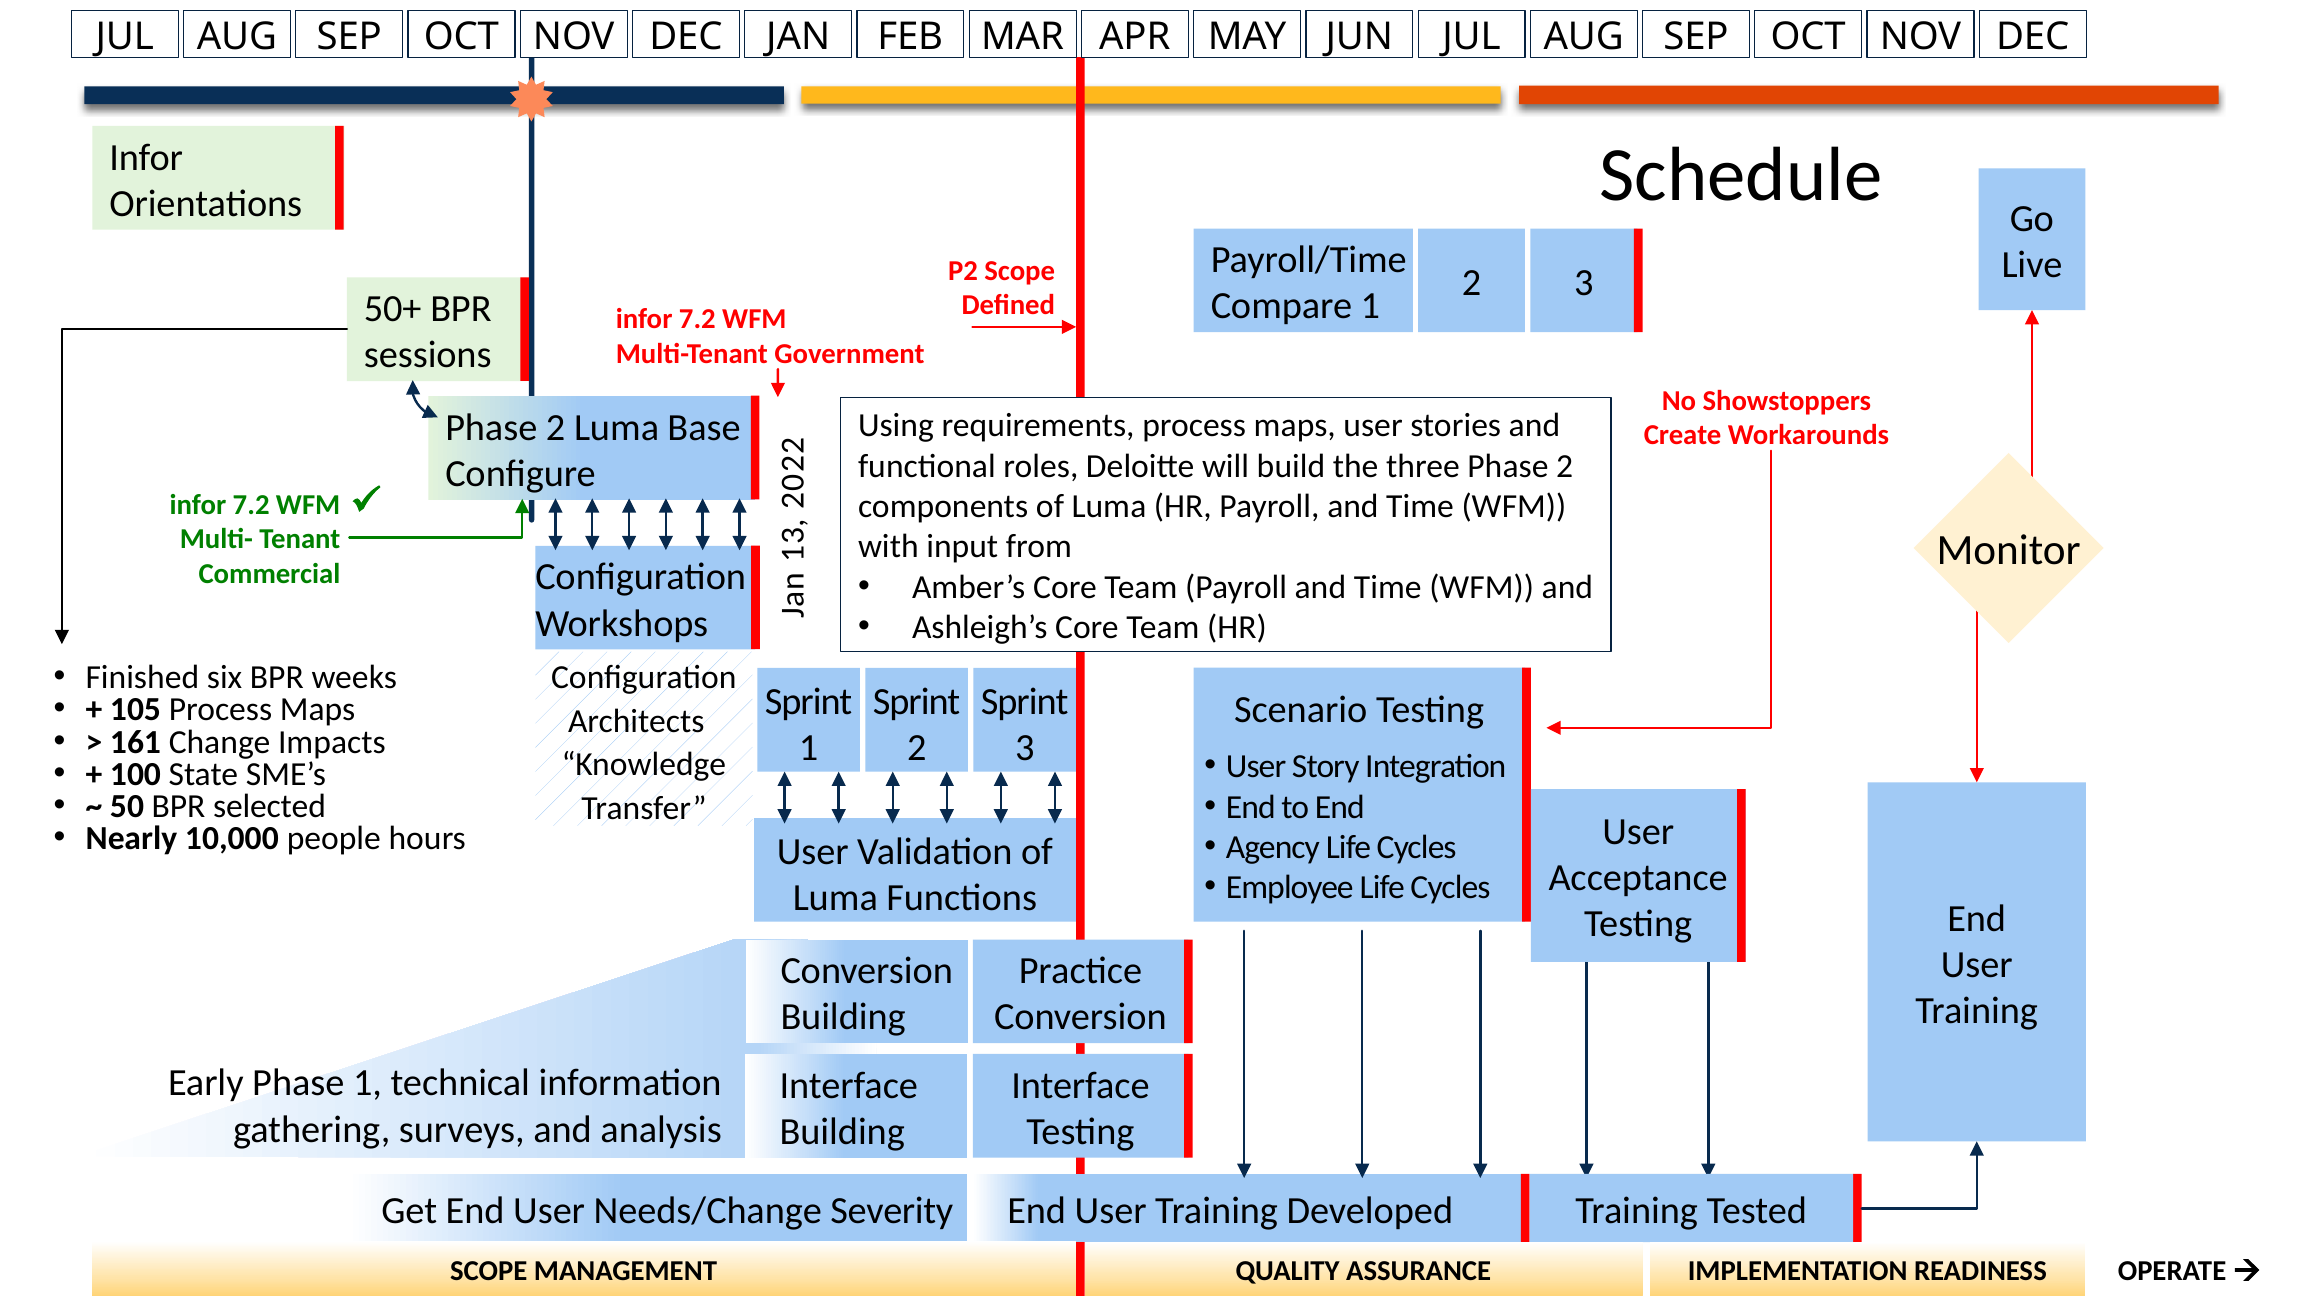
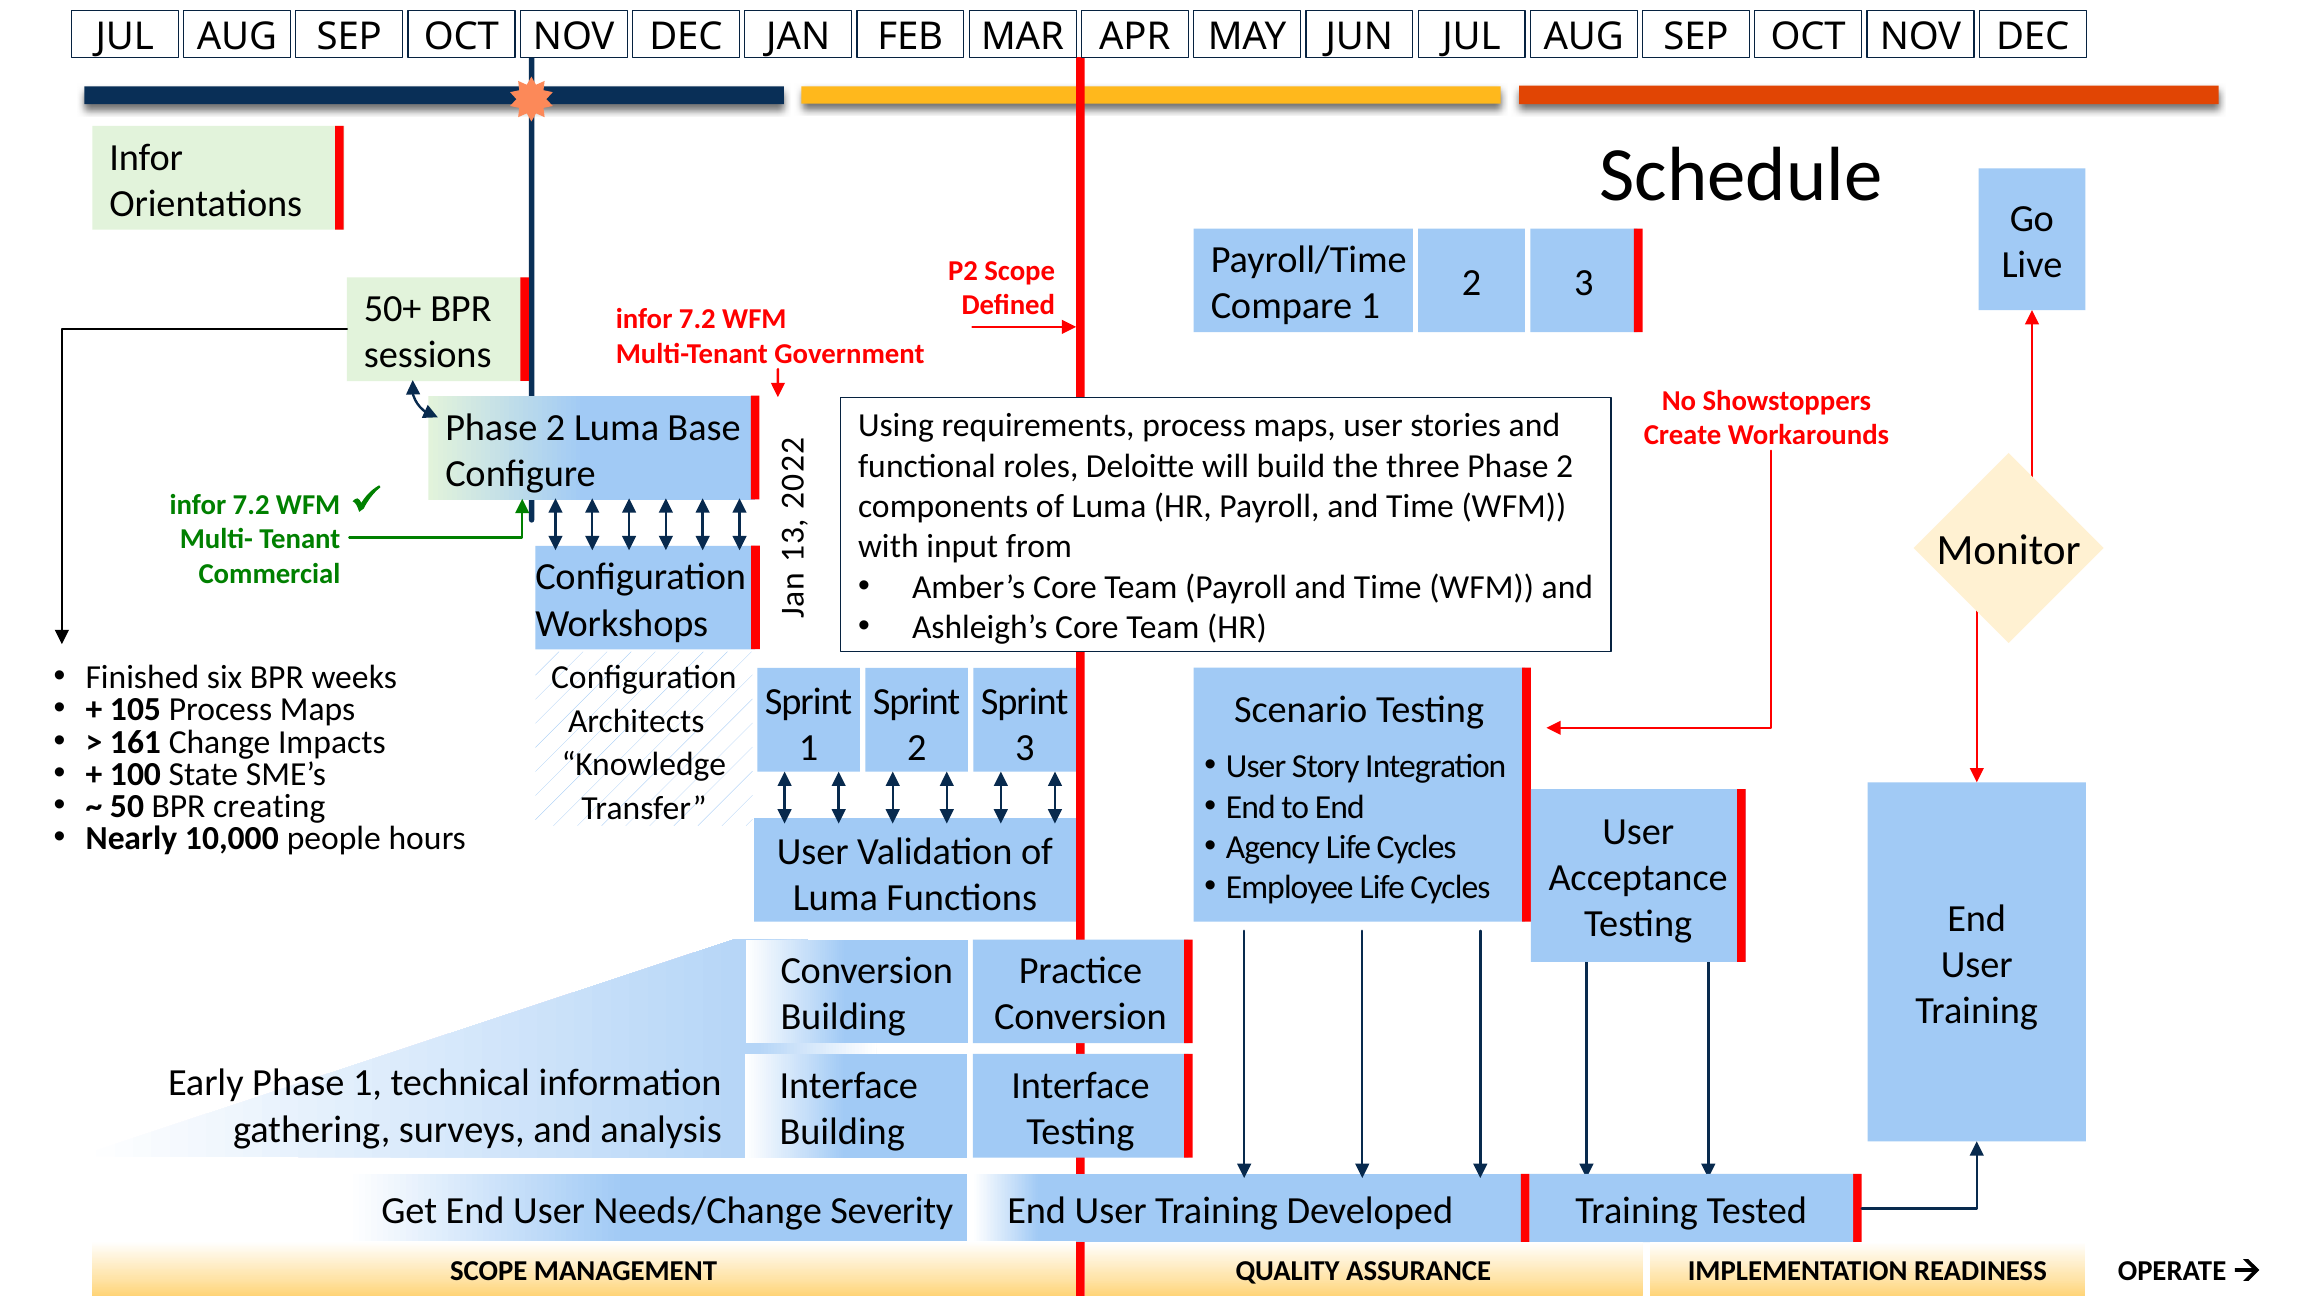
selected: selected -> creating
